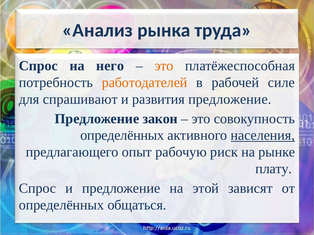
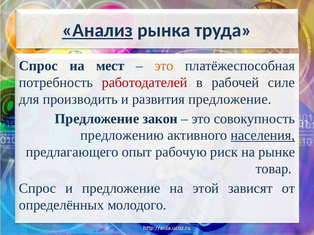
Анализ underline: none -> present
него: него -> мест
работодателей colour: orange -> red
спрашивают: спрашивают -> производить
определённых at (122, 136): определённых -> предложению
плату: плату -> товар
общаться: общаться -> молодого
